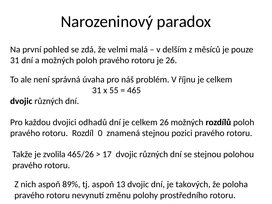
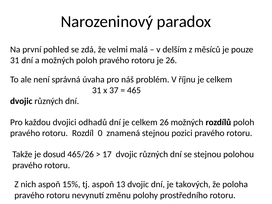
55: 55 -> 37
zvolila: zvolila -> dosud
89%: 89% -> 15%
